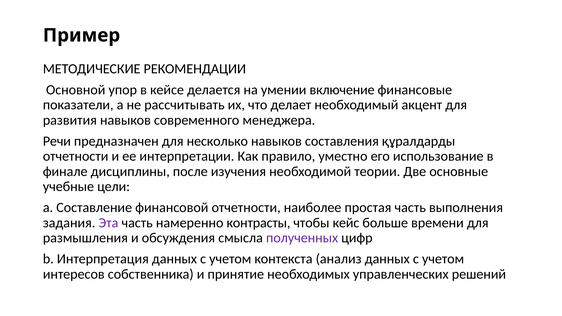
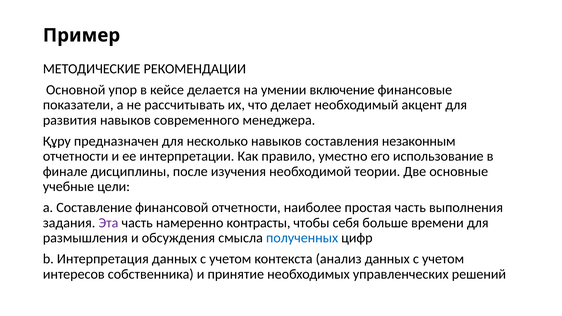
Речи: Речи -> Құру
құралдарды: құралдарды -> незаконным
кейс: кейс -> себя
полученных colour: purple -> blue
